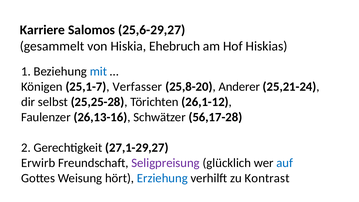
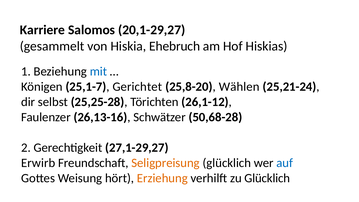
25,6-29,27: 25,6-29,27 -> 20,1-29,27
Verfasser: Verfasser -> Gerichtet
Anderer: Anderer -> Wählen
56,17-28: 56,17-28 -> 50,68-28
Seligpreisung colour: purple -> orange
Erziehung colour: blue -> orange
zu Kontrast: Kontrast -> Glücklich
